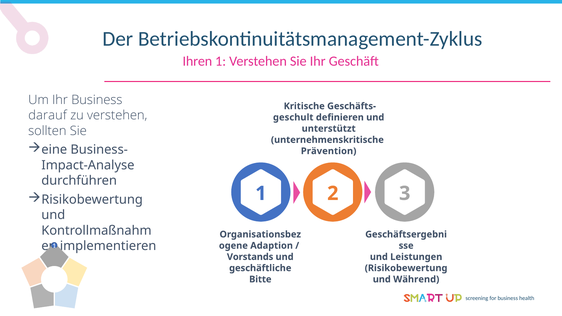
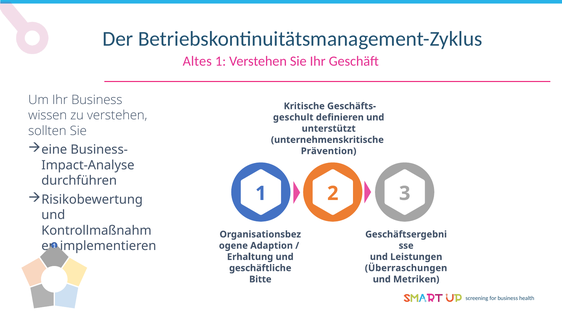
Ihren: Ihren -> Altes
darauf: darauf -> wissen
Vorstands: Vorstands -> Erhaltung
Risikobewertung at (406, 268): Risikobewertung -> Überraschungen
Während: Während -> Metriken
